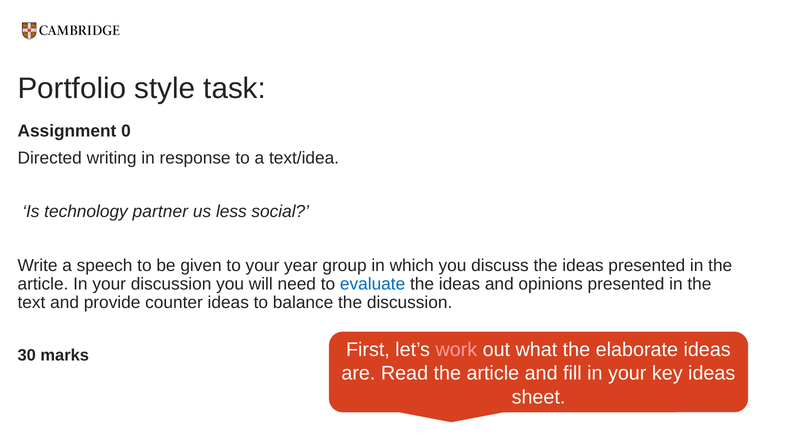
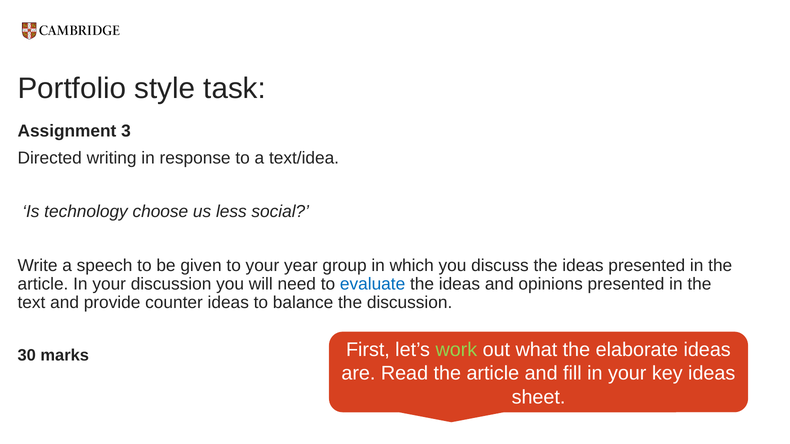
0: 0 -> 3
partner: partner -> choose
work colour: pink -> light green
